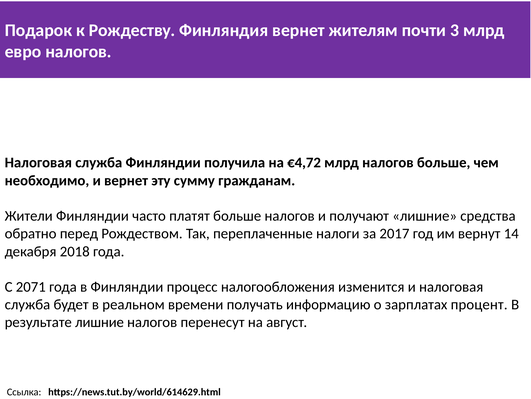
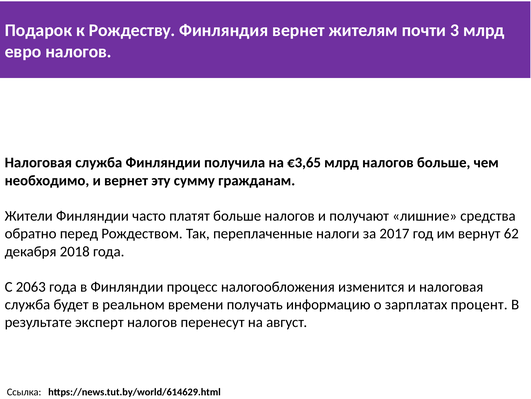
€4,72: €4,72 -> €3,65
14: 14 -> 62
2071: 2071 -> 2063
результате лишние: лишние -> эксперт
